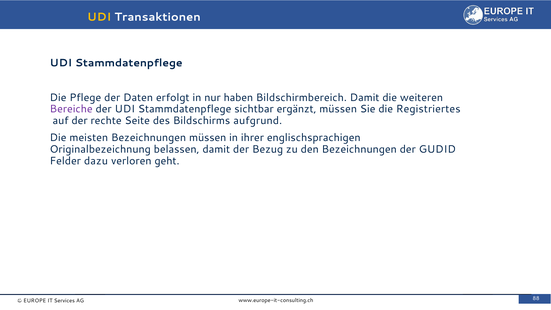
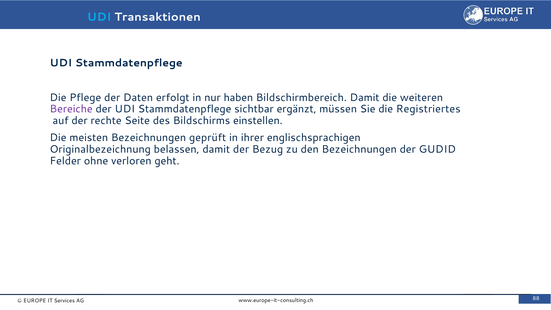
UDI at (99, 17) colour: yellow -> light blue
aufgrund: aufgrund -> einstellen
Bezeichnungen müssen: müssen -> geprüft
dazu: dazu -> ohne
